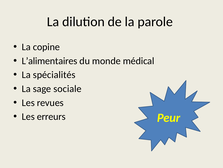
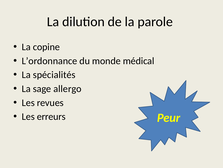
L’alimentaires: L’alimentaires -> L’ordonnance
sociale: sociale -> allergo
